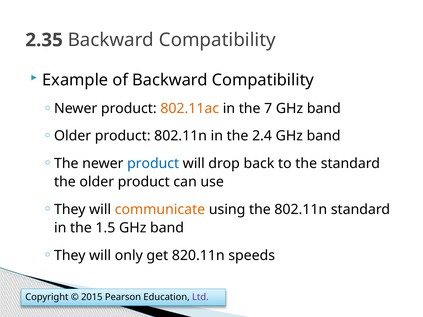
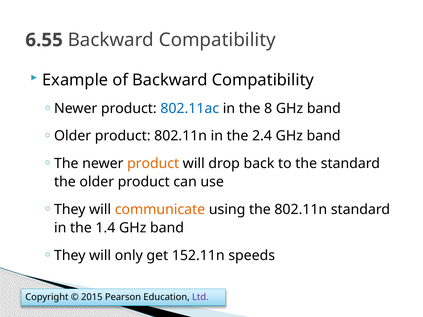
2.35: 2.35 -> 6.55
802.11ac colour: orange -> blue
7: 7 -> 8
product at (153, 164) colour: blue -> orange
1.5: 1.5 -> 1.4
820.11n: 820.11n -> 152.11n
